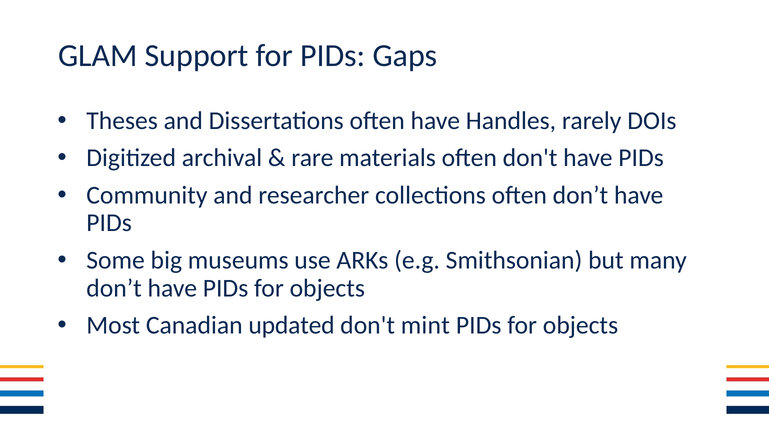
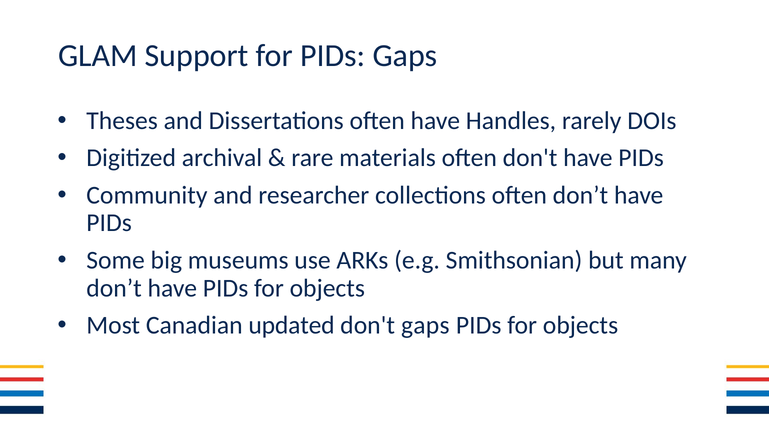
don't mint: mint -> gaps
